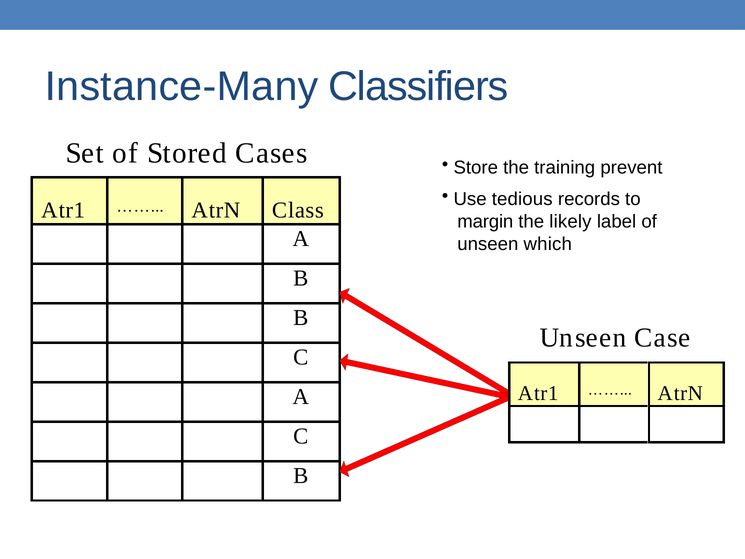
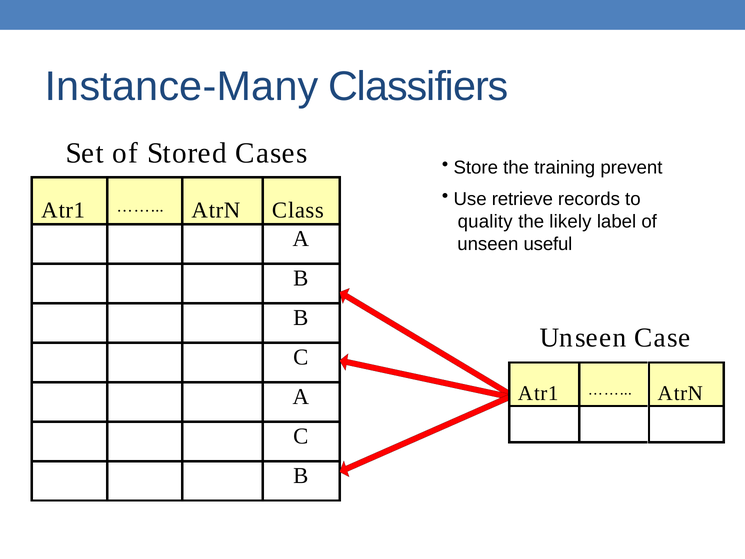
tedious: tedious -> retrieve
margin: margin -> quality
which: which -> useful
